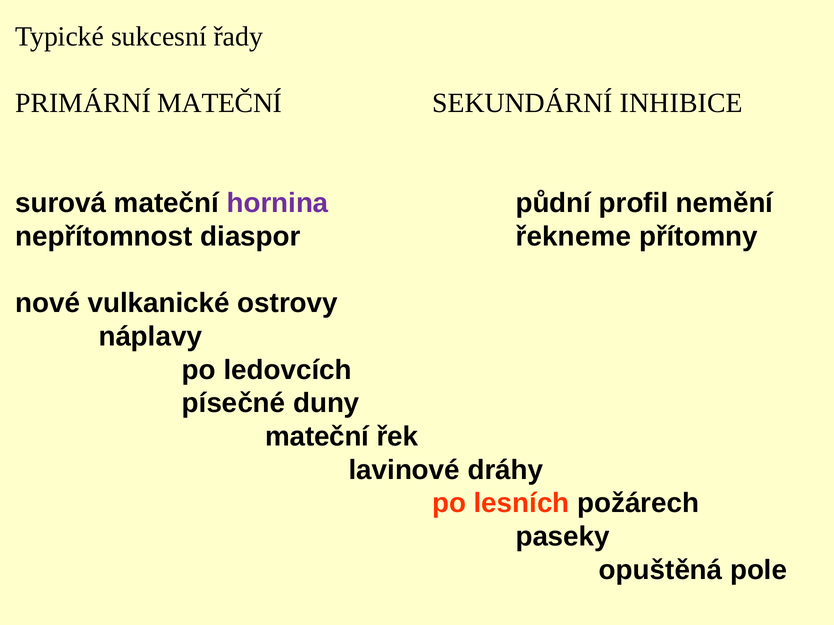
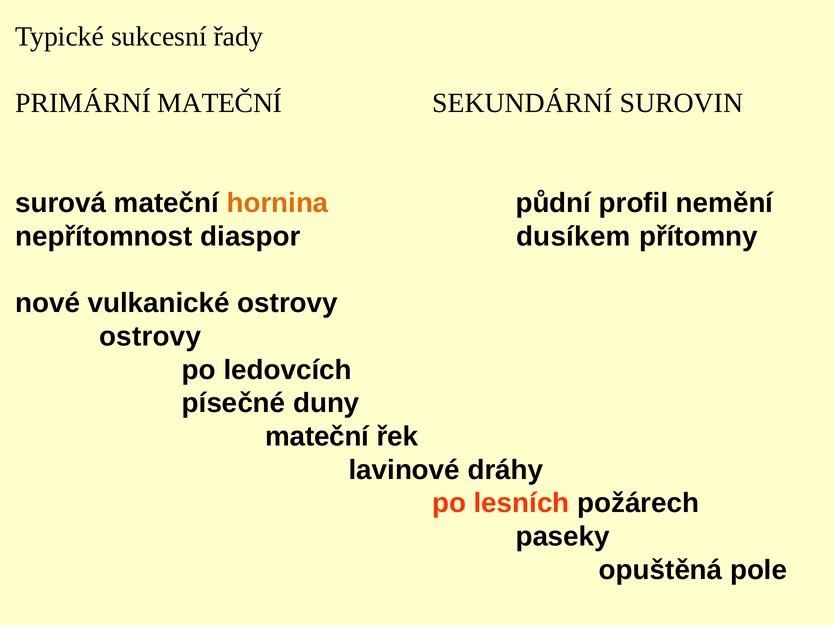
INHIBICE: INHIBICE -> SUROVIN
hornina colour: purple -> orange
řekneme: řekneme -> dusíkem
náplavy at (150, 337): náplavy -> ostrovy
